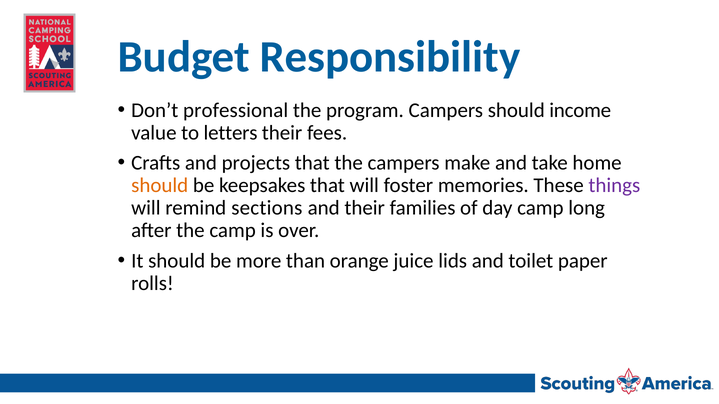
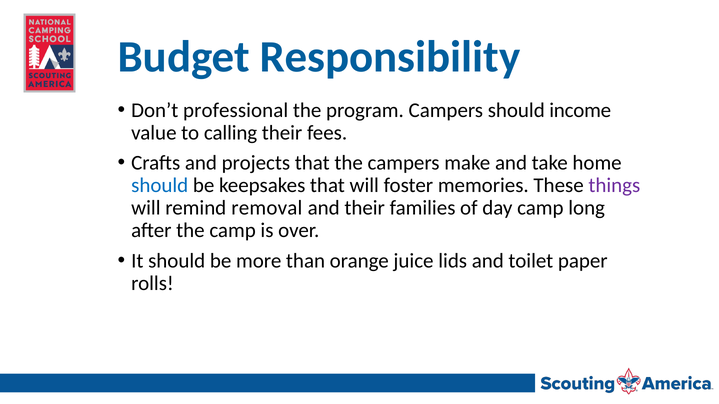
letters: letters -> calling
should at (160, 186) colour: orange -> blue
sections: sections -> removal
